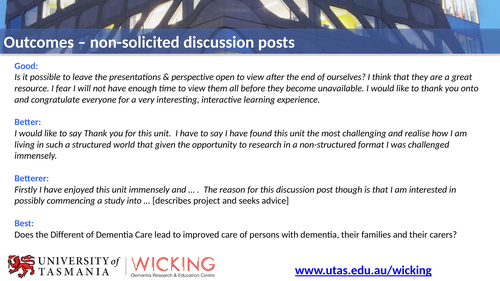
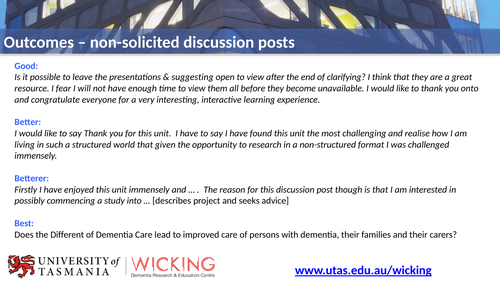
perspective: perspective -> suggesting
ourselves: ourselves -> clarifying
